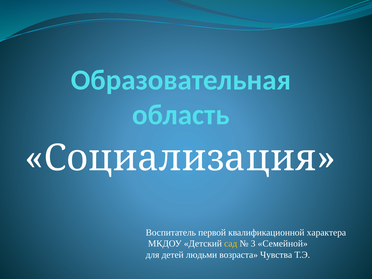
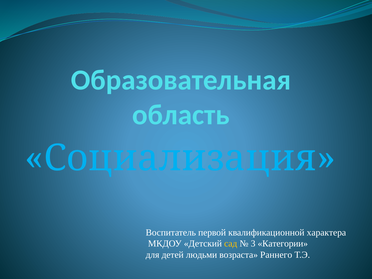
Социализация colour: white -> light blue
Семейной: Семейной -> Категории
Чувства: Чувства -> Раннего
